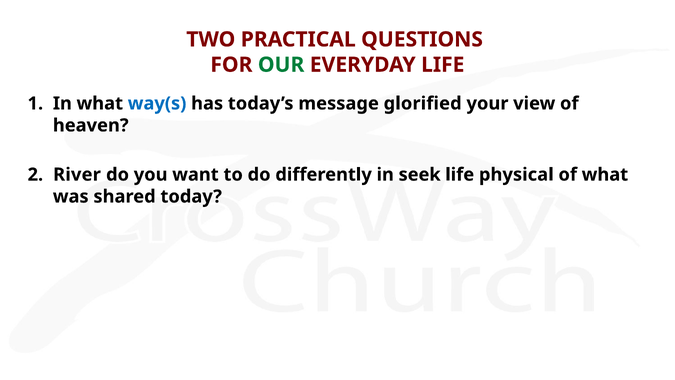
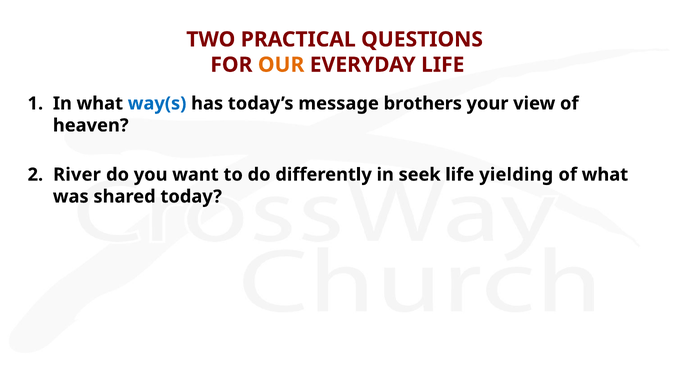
OUR colour: green -> orange
glorified: glorified -> brothers
physical: physical -> yielding
